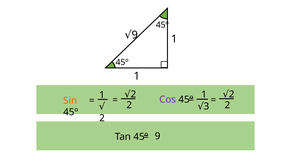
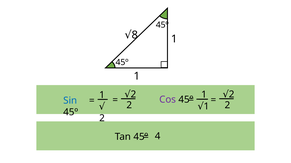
9 at (135, 35): 9 -> 8
Sin colour: orange -> blue
3 at (207, 107): 3 -> 1
9 at (158, 137): 9 -> 4
